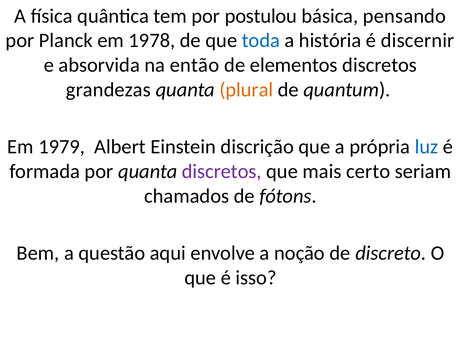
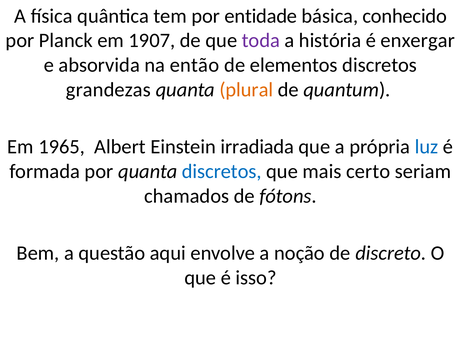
postulou: postulou -> entidade
pensando: pensando -> conhecido
1978: 1978 -> 1907
toda colour: blue -> purple
discernir: discernir -> enxergar
1979: 1979 -> 1965
discrição: discrição -> irradiada
discretos at (222, 172) colour: purple -> blue
